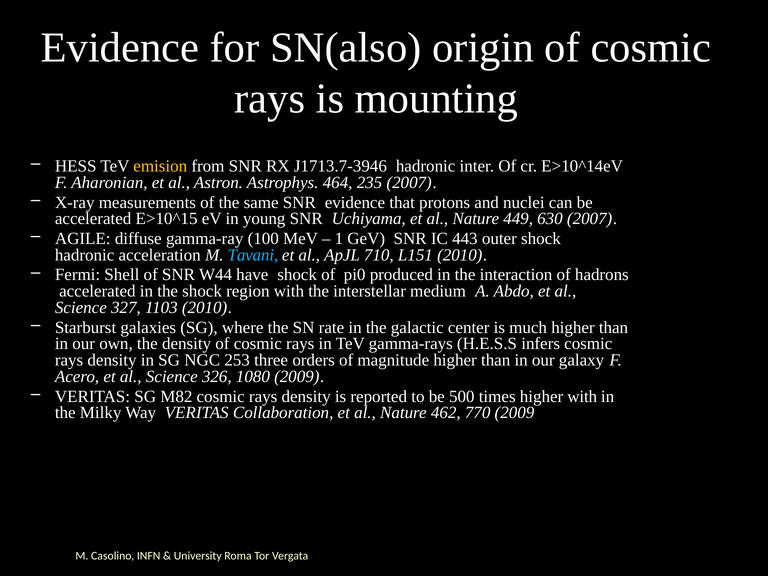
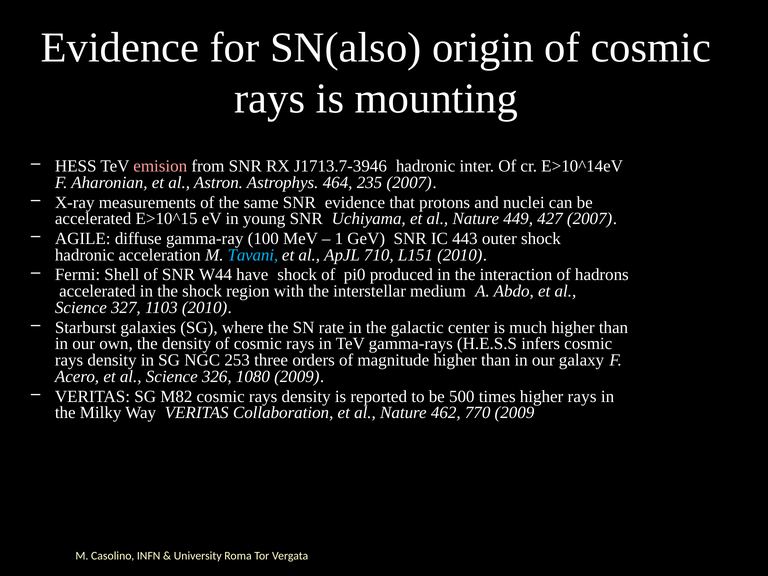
emision colour: yellow -> pink
630: 630 -> 427
higher with: with -> rays
